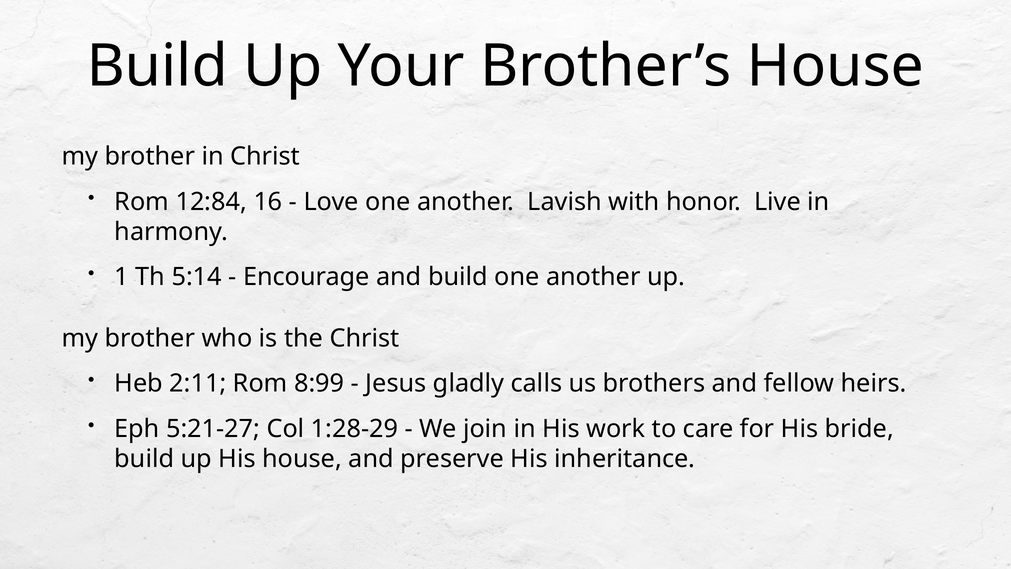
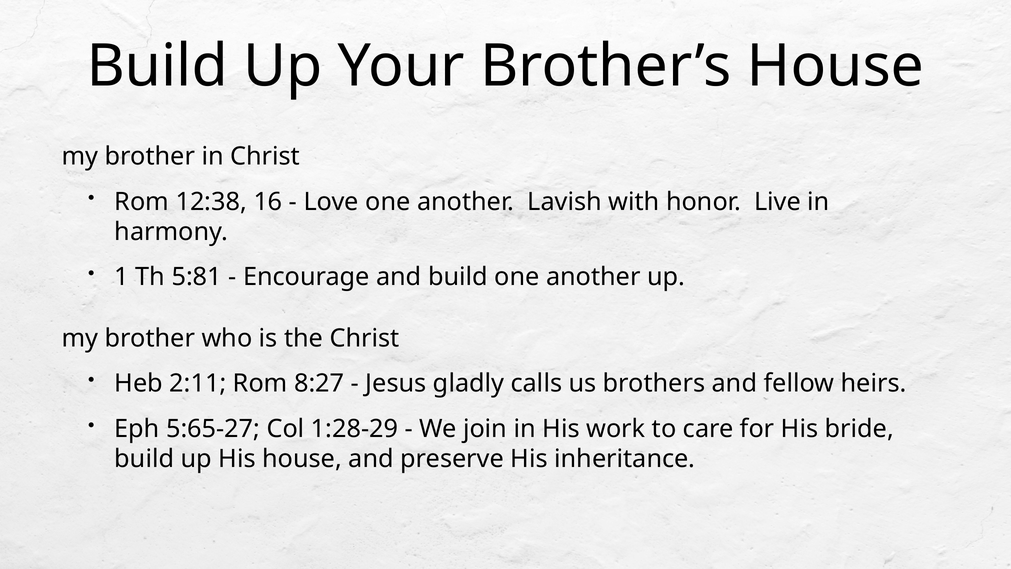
12:84: 12:84 -> 12:38
5:14: 5:14 -> 5:81
8:99: 8:99 -> 8:27
5:21-27: 5:21-27 -> 5:65-27
